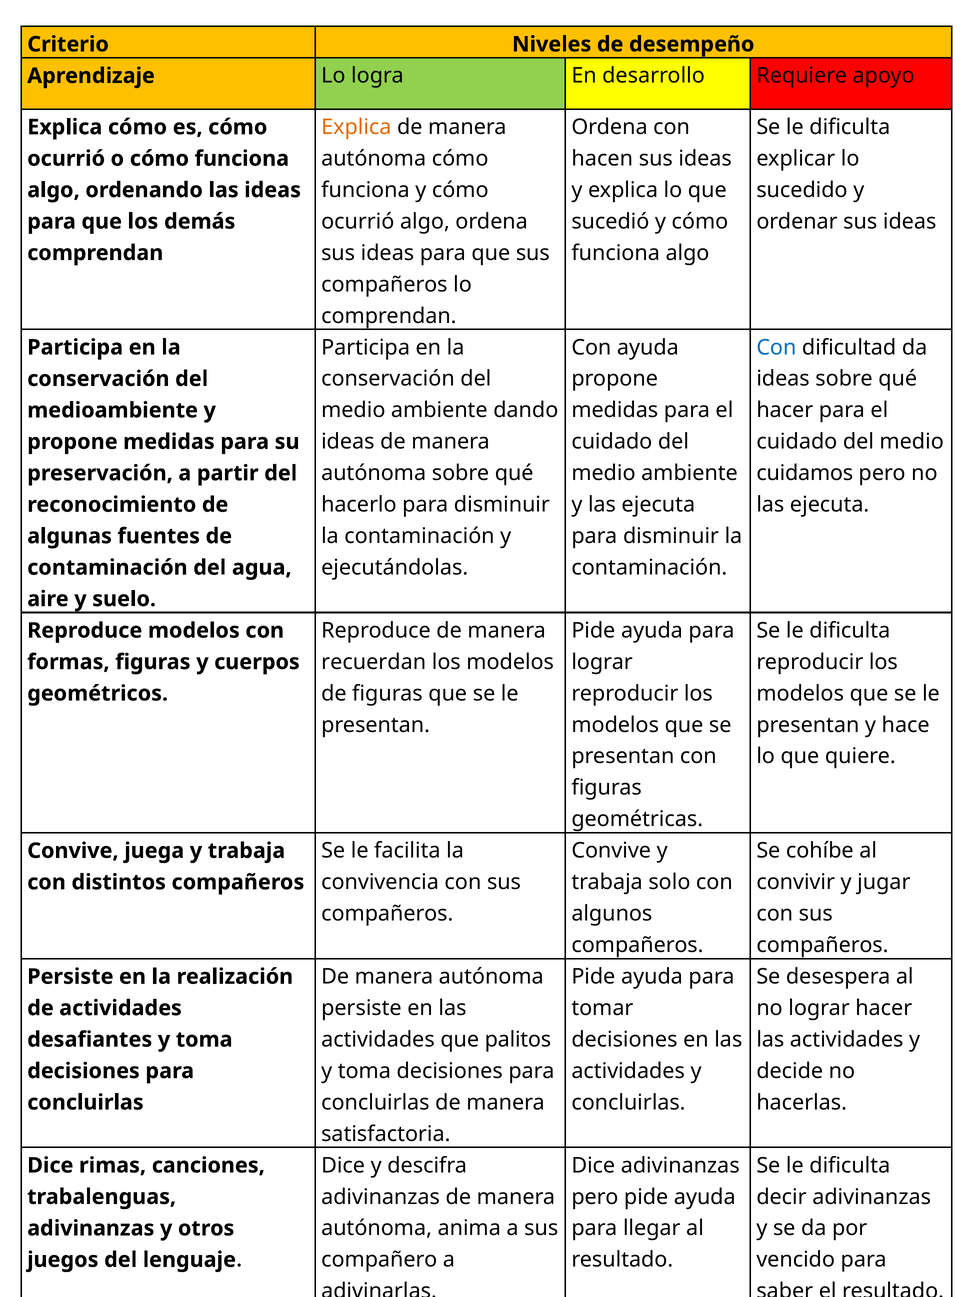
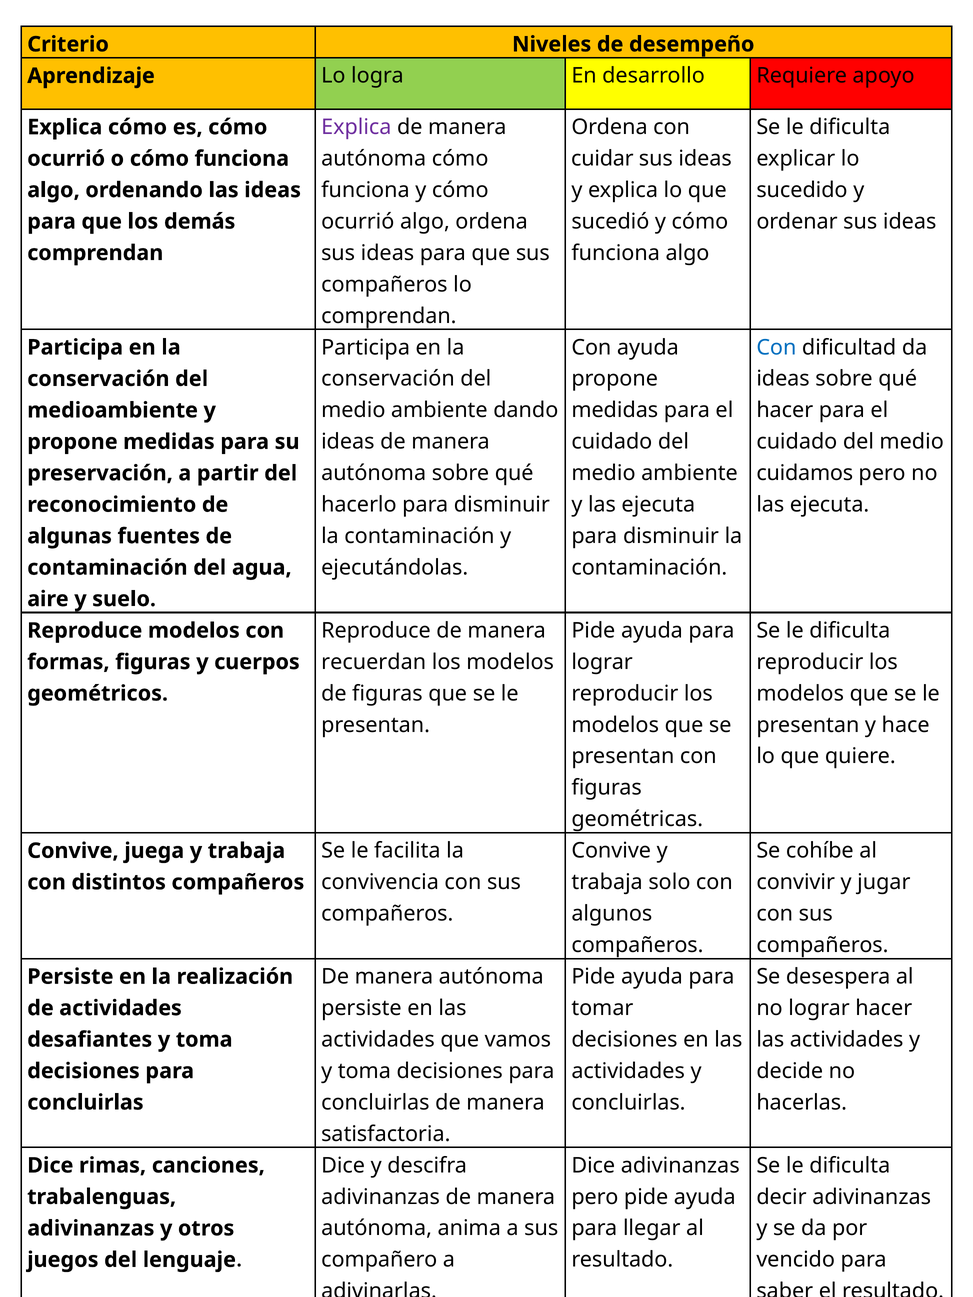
Explica at (356, 127) colour: orange -> purple
hacen: hacen -> cuidar
palitos: palitos -> vamos
